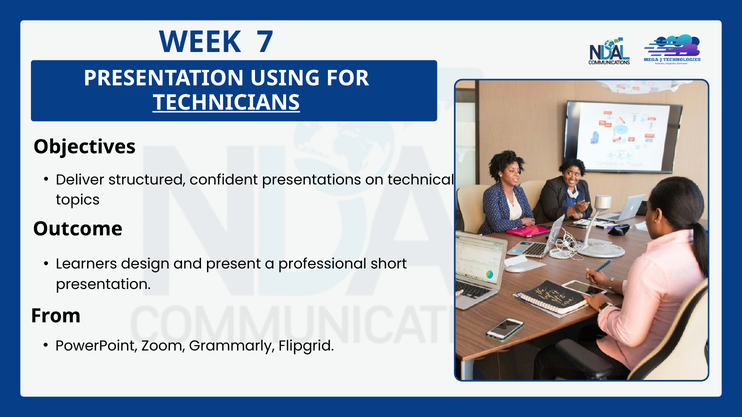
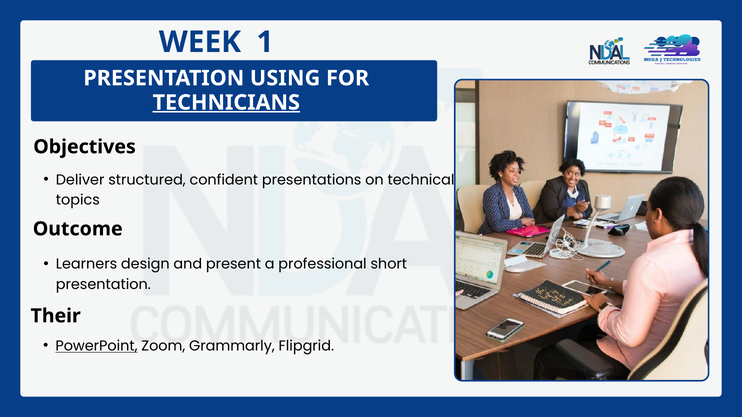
7: 7 -> 1
From: From -> Their
PowerPoint underline: none -> present
